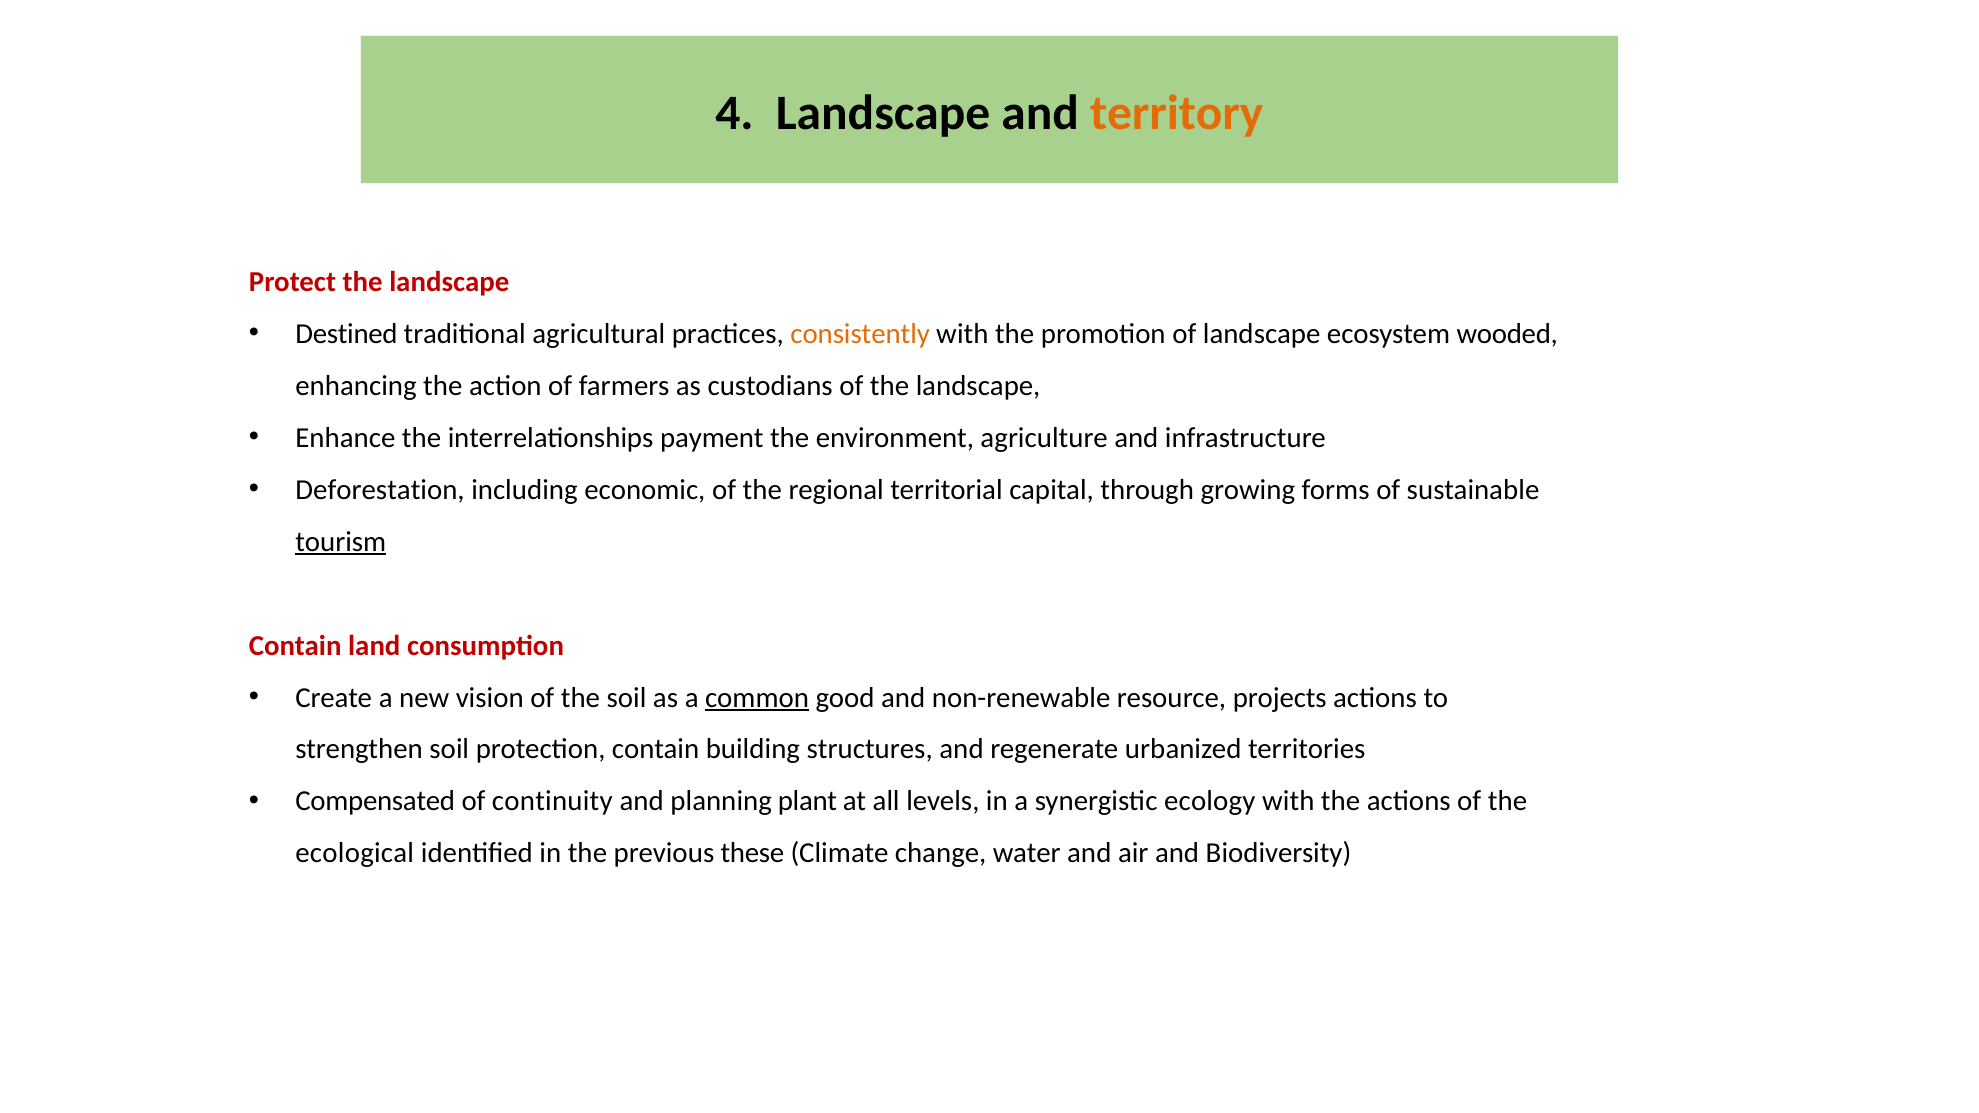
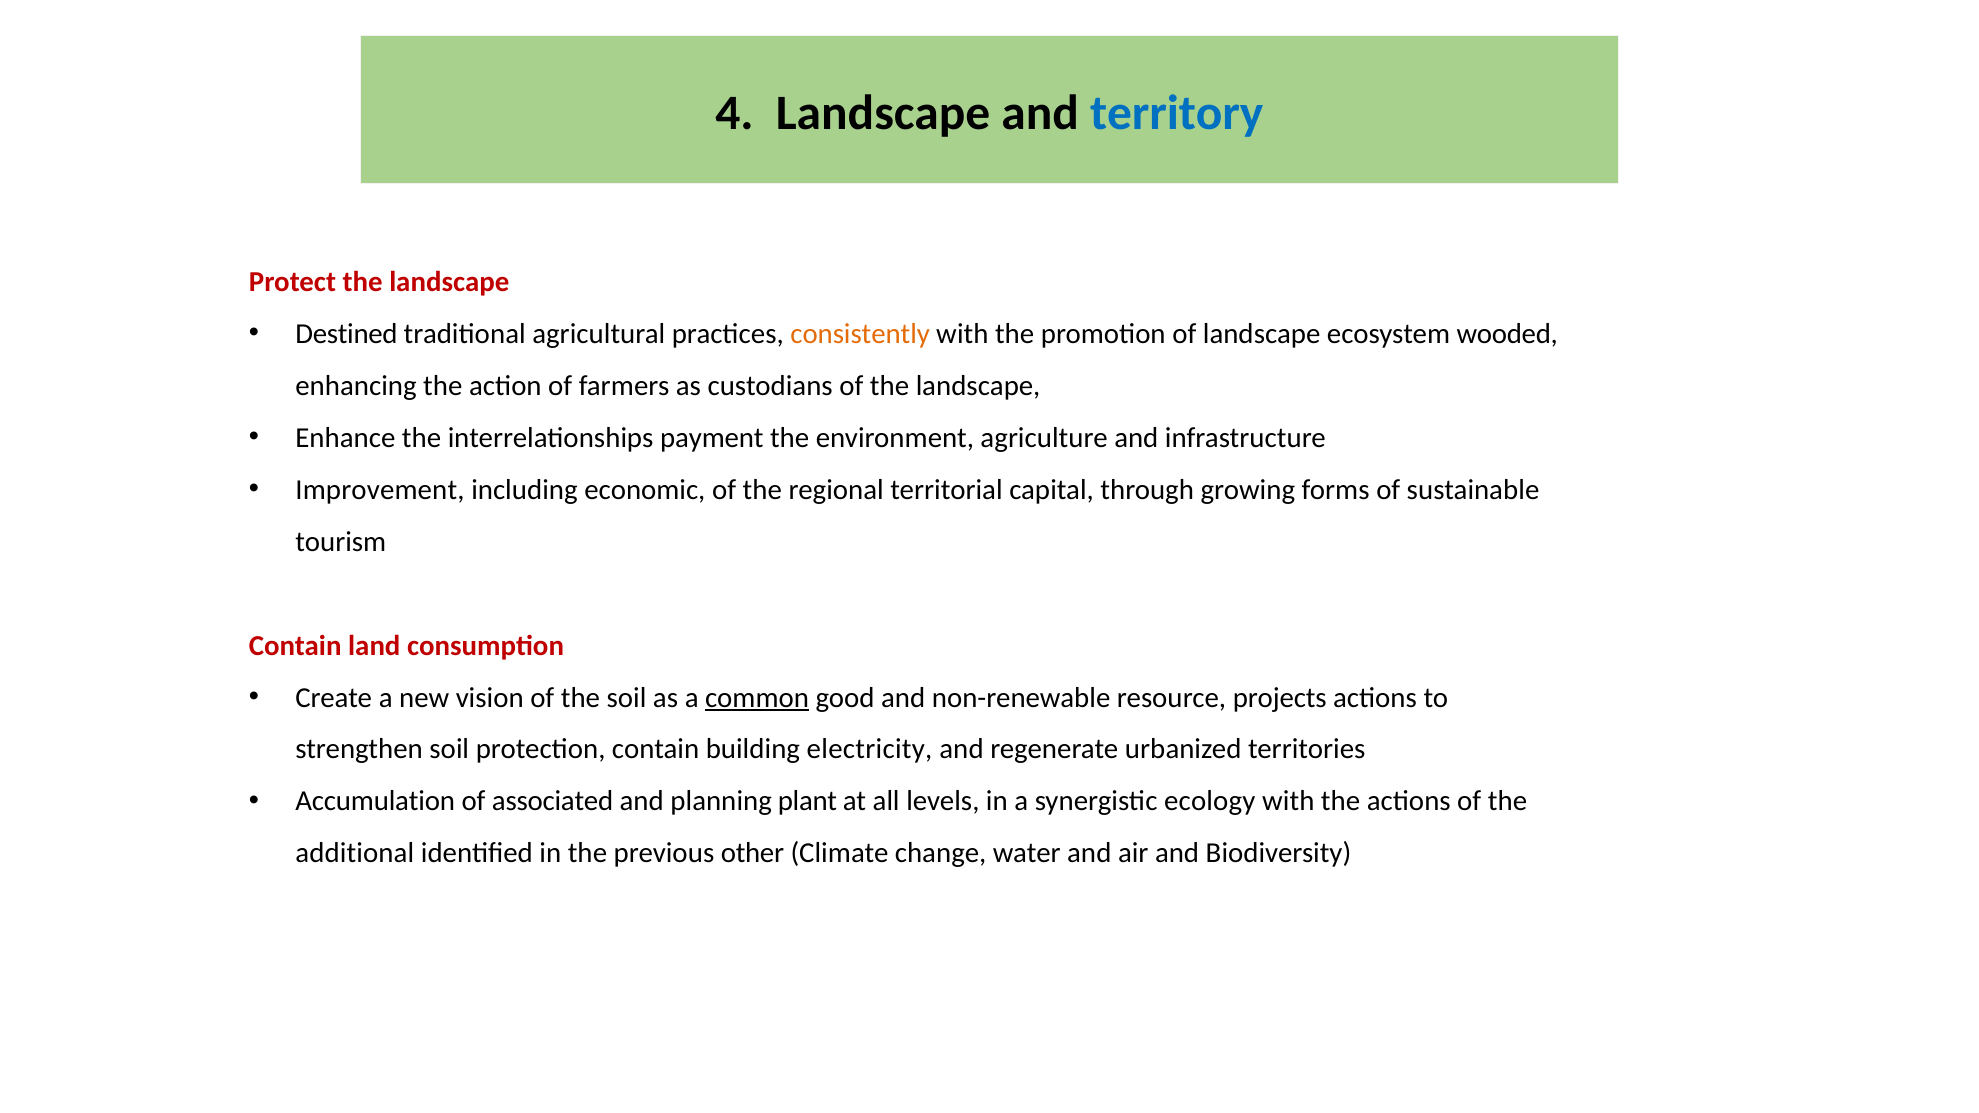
territory colour: orange -> blue
Deforestation: Deforestation -> Improvement
tourism underline: present -> none
structures: structures -> electricity
Compensated: Compensated -> Accumulation
continuity: continuity -> associated
ecological: ecological -> additional
these: these -> other
